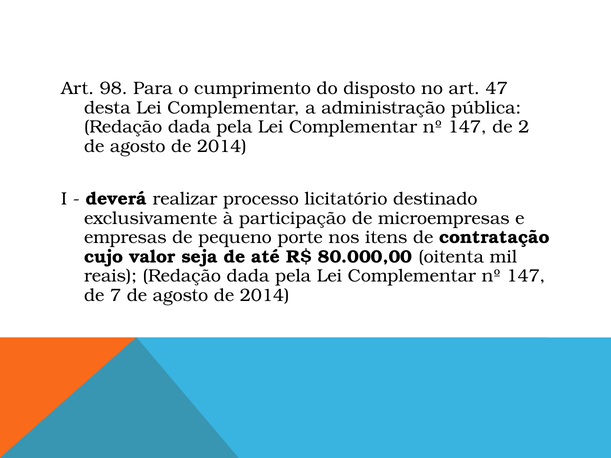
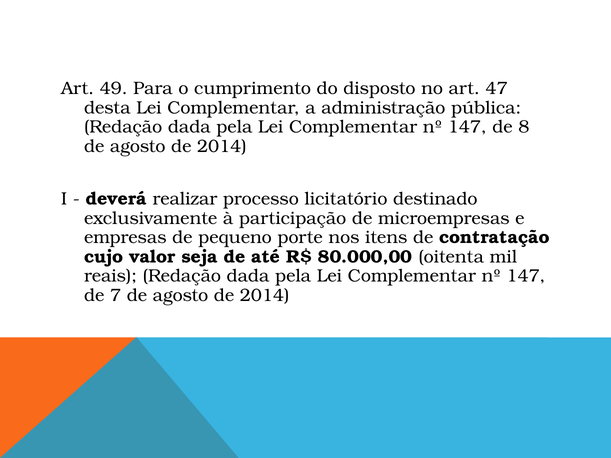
98: 98 -> 49
2: 2 -> 8
